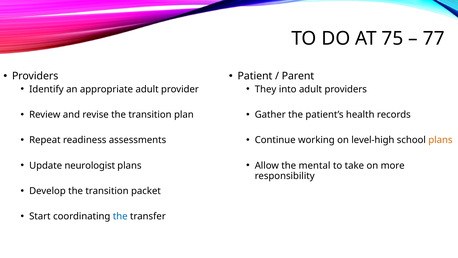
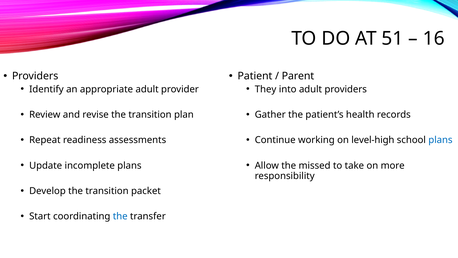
75: 75 -> 51
77: 77 -> 16
plans at (440, 140) colour: orange -> blue
neurologist: neurologist -> incomplete
mental: mental -> missed
